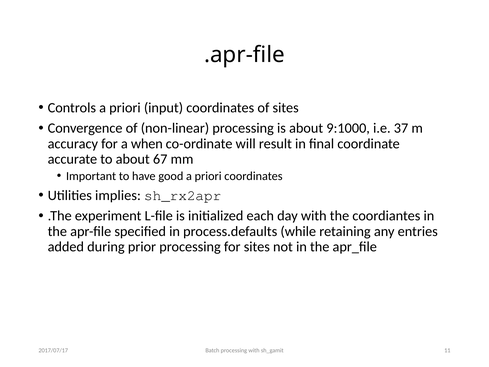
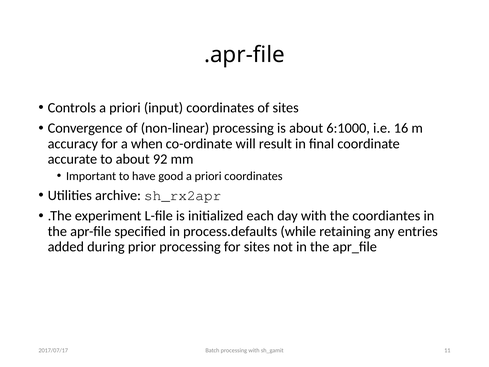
9:1000: 9:1000 -> 6:1000
37: 37 -> 16
67: 67 -> 92
implies: implies -> archive
